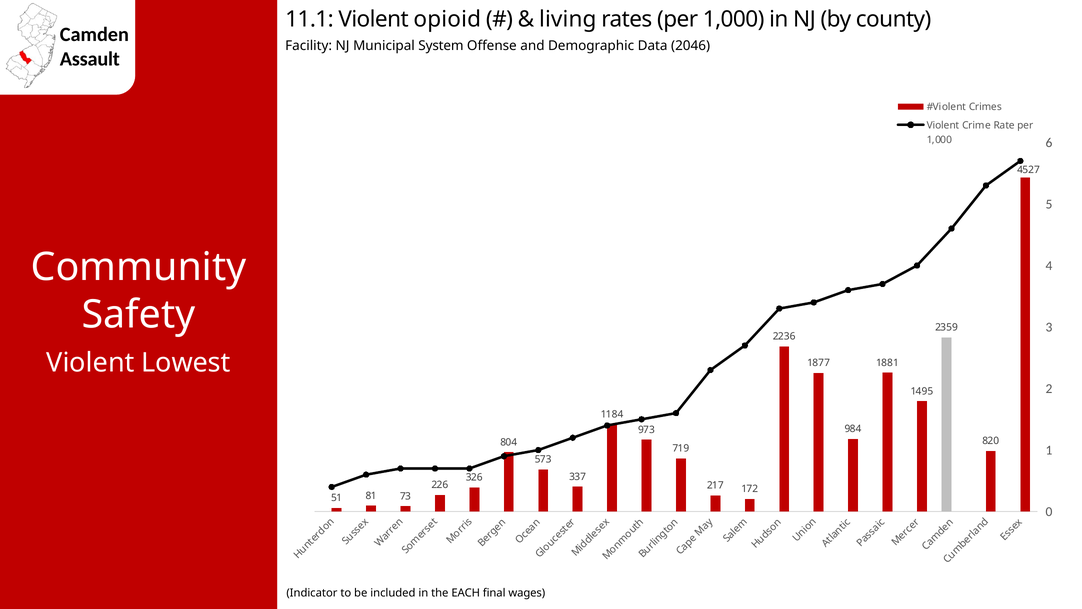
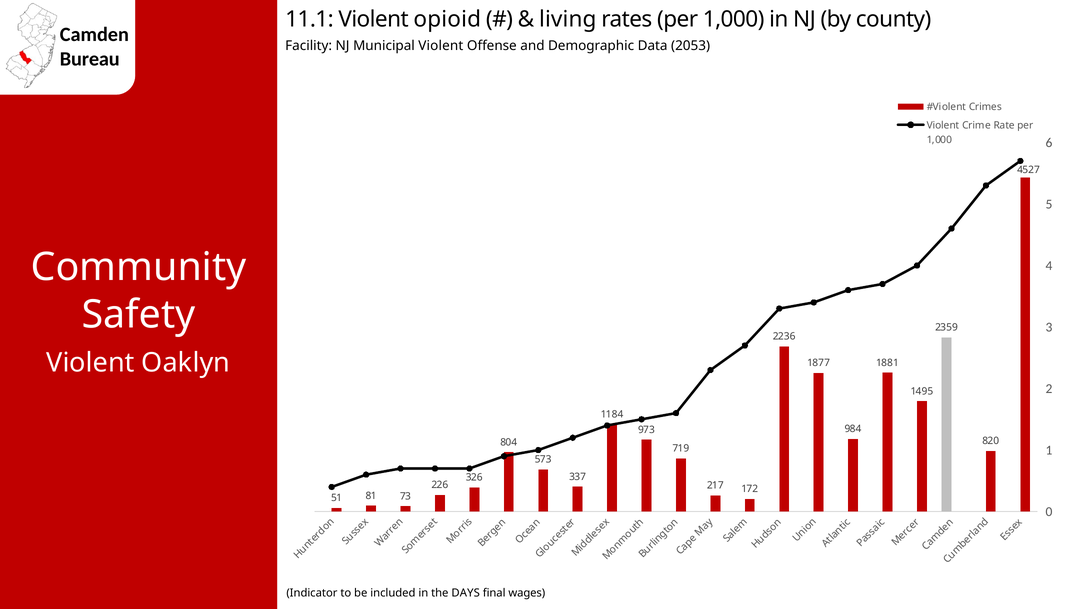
Municipal System: System -> Violent
2046: 2046 -> 2053
Assault: Assault -> Bureau
Lowest: Lowest -> Oaklyn
EACH: EACH -> DAYS
